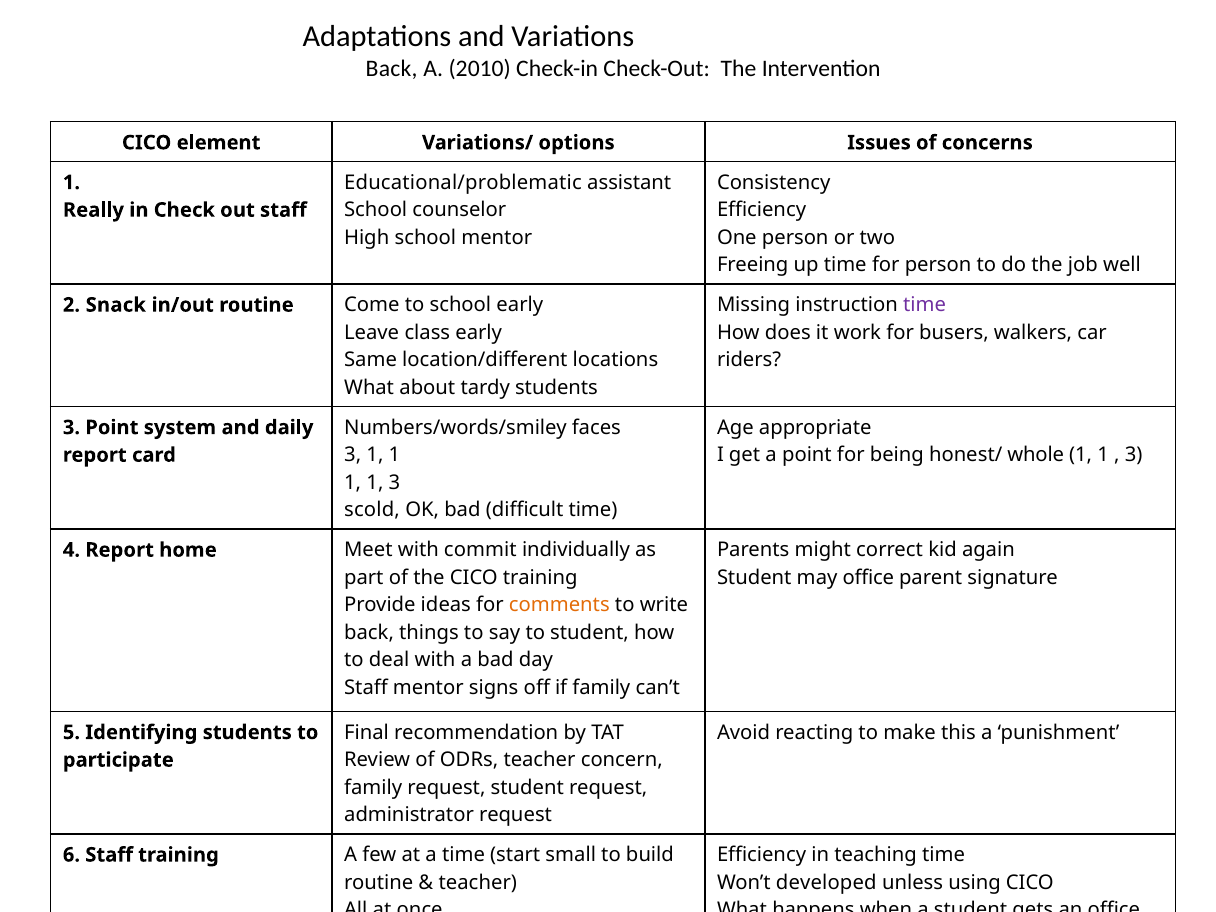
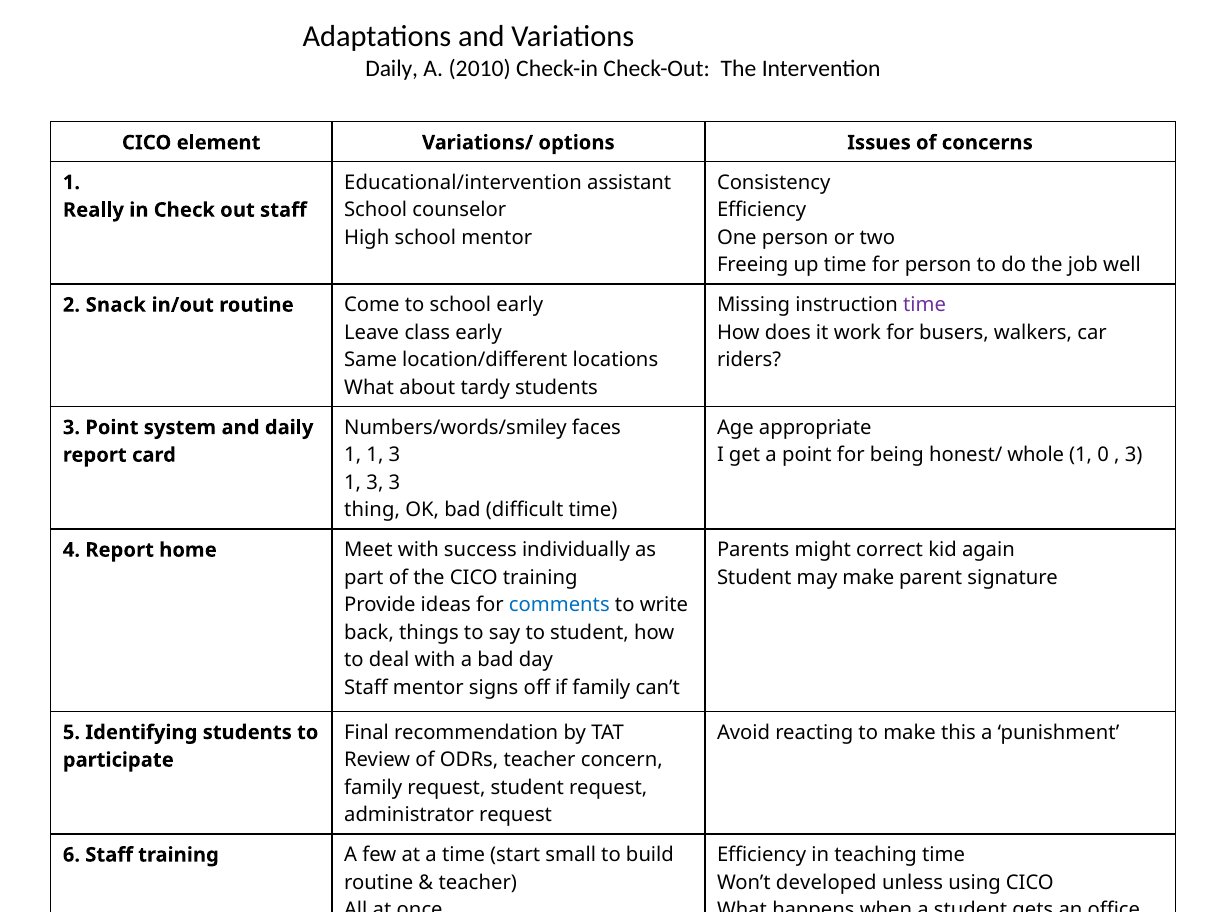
Back at (392, 68): Back -> Daily
Educational/problematic: Educational/problematic -> Educational/intervention
3 at (353, 455): 3 -> 1
1 at (394, 455): 1 -> 3
1 at (1103, 455): 1 -> 0
1 at (375, 483): 1 -> 3
scold: scold -> thing
commit: commit -> success
may office: office -> make
comments colour: orange -> blue
